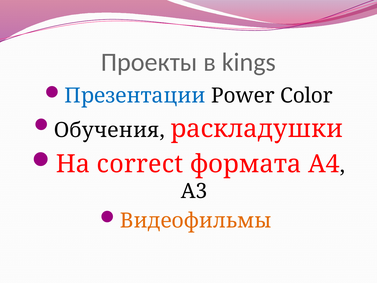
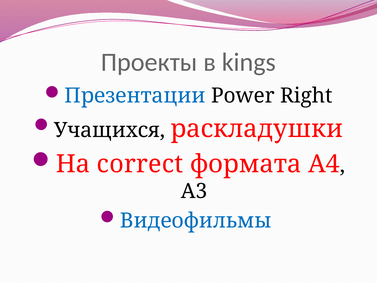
Color: Color -> Right
Обучения: Обучения -> Учащихся
Видеофильмы colour: orange -> blue
